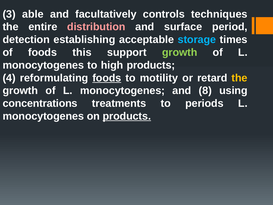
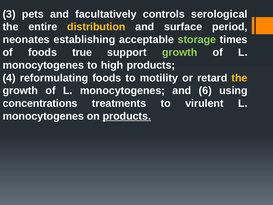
able: able -> pets
techniques: techniques -> serological
distribution colour: pink -> yellow
detection: detection -> neonates
storage colour: light blue -> light green
this: this -> true
foods at (107, 78) underline: present -> none
8: 8 -> 6
periods: periods -> virulent
